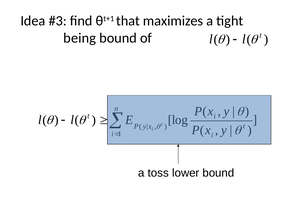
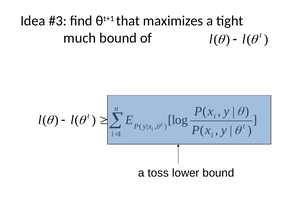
being: being -> much
